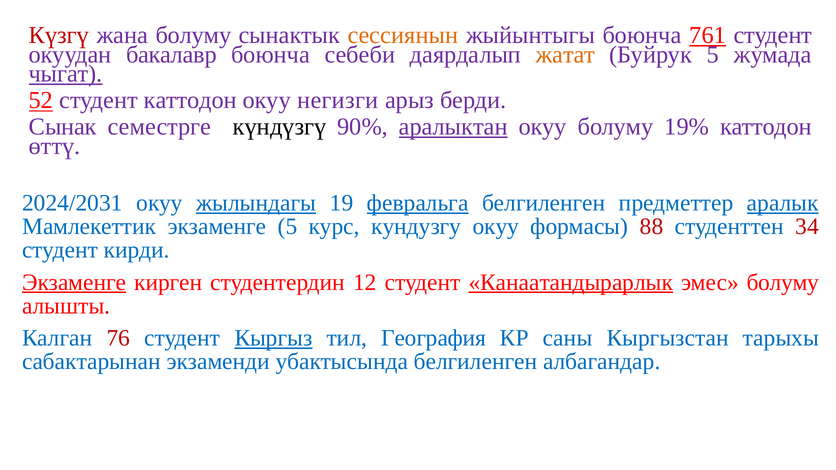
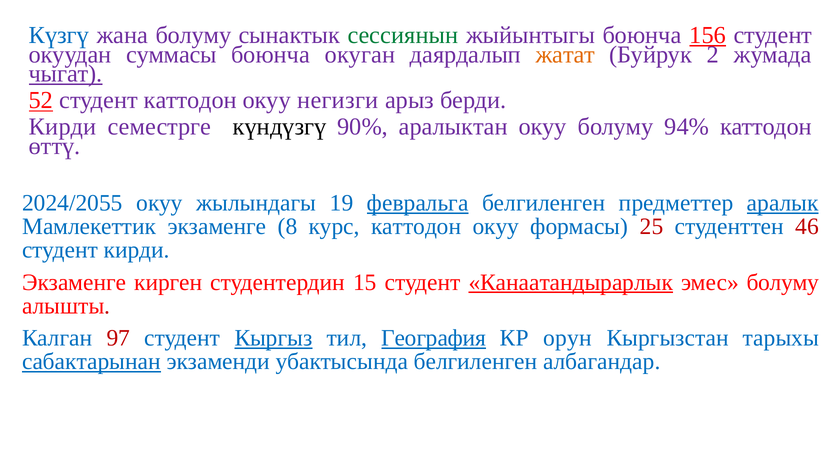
Күзгү colour: red -> blue
сессиянын colour: orange -> green
761: 761 -> 156
бакалавр: бакалавр -> суммасы
себеби: себеби -> окуган
Буйрук 5: 5 -> 2
Сынак at (63, 127): Сынак -> Кирди
аралыктан underline: present -> none
19%: 19% -> 94%
2024/2031: 2024/2031 -> 2024/2055
жылындагы underline: present -> none
экзаменге 5: 5 -> 8
курс кундузгу: кундузгу -> каттодон
88: 88 -> 25
34: 34 -> 46
Экзаменге at (74, 282) underline: present -> none
12: 12 -> 15
76: 76 -> 97
География underline: none -> present
саны: саны -> орун
сабактарынан underline: none -> present
